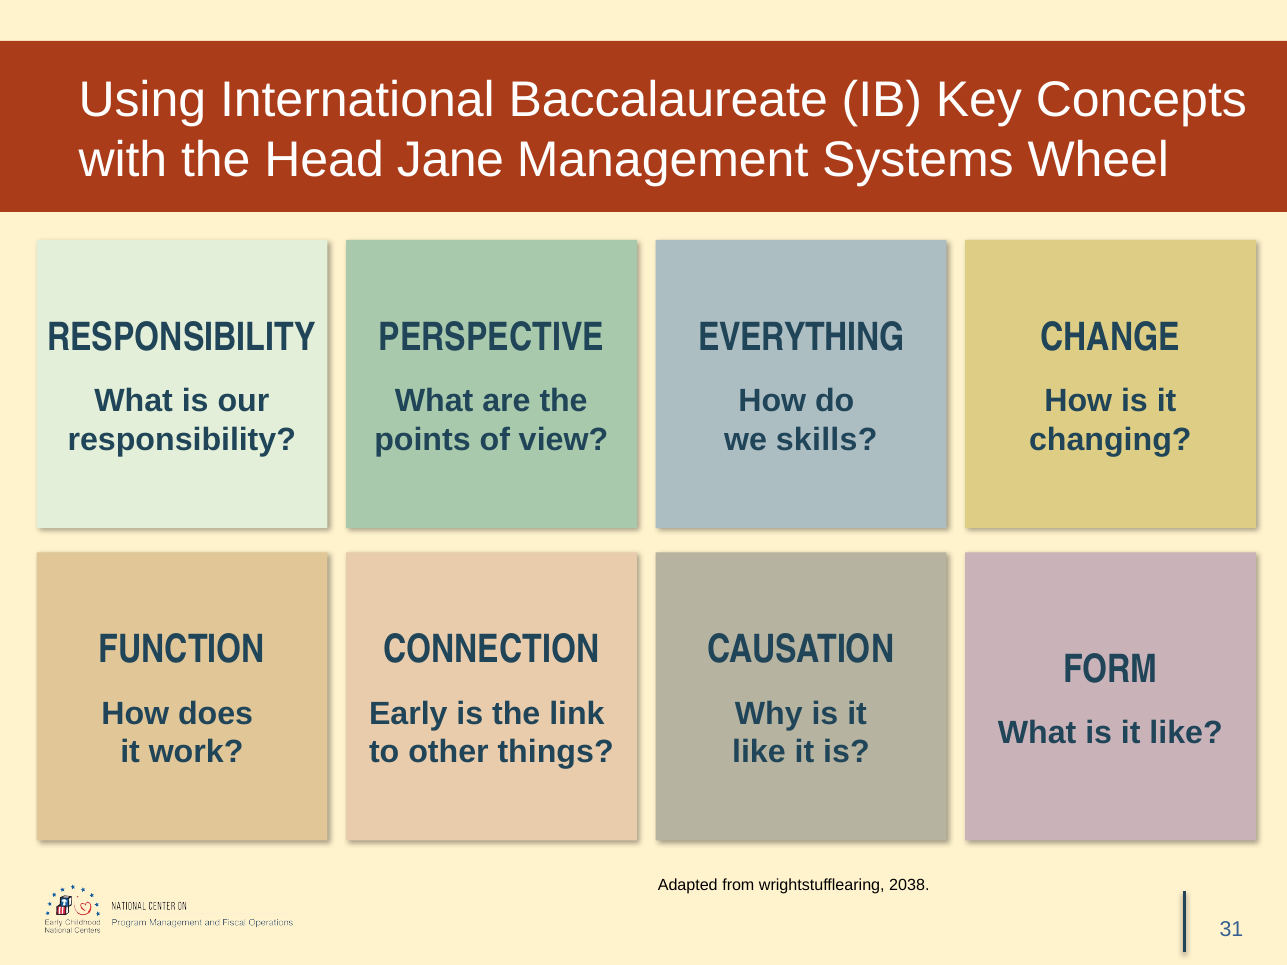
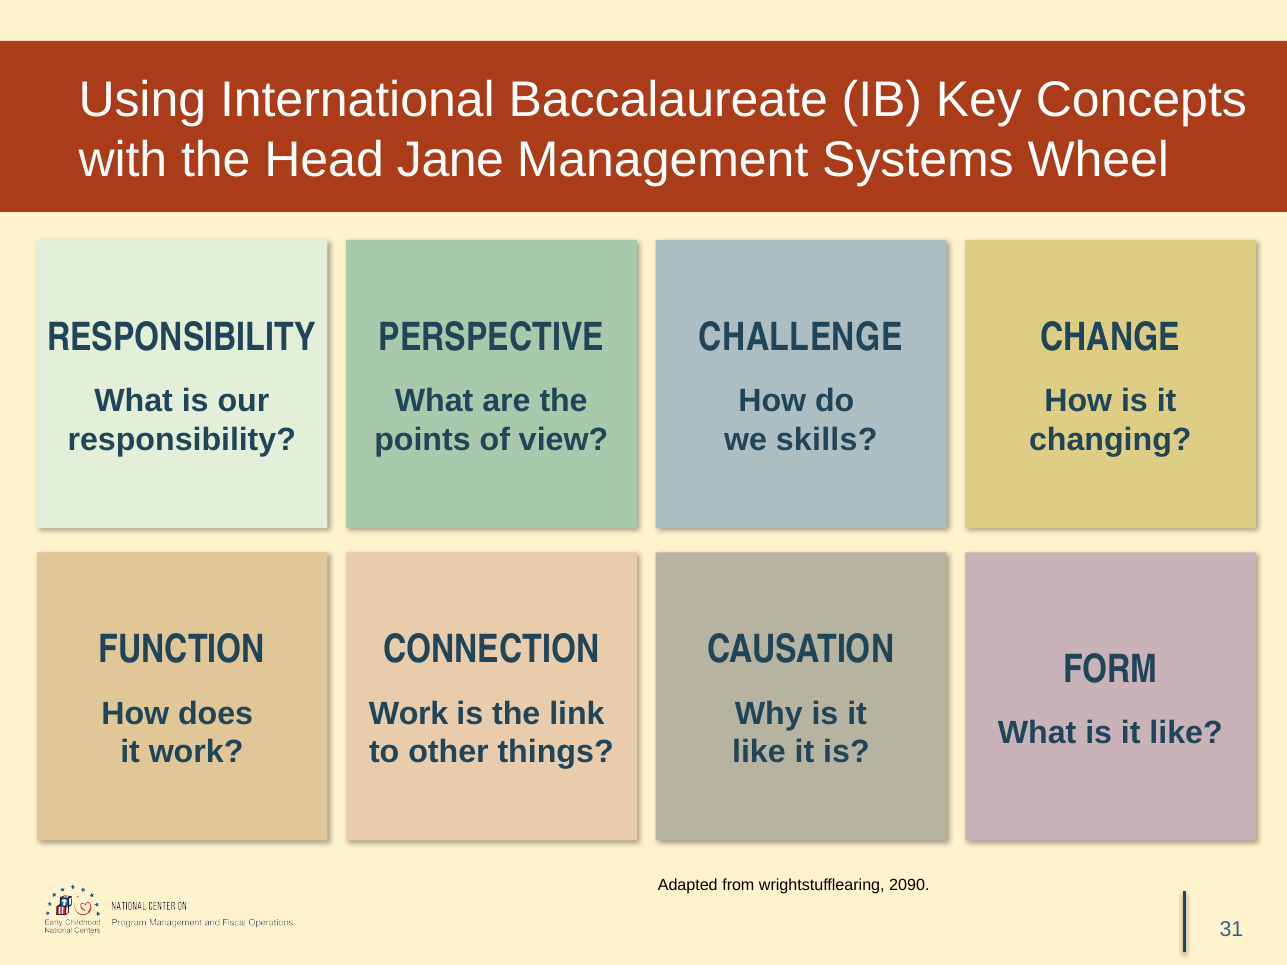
EVERYTHING: EVERYTHING -> CHALLENGE
Early at (408, 714): Early -> Work
2038: 2038 -> 2090
